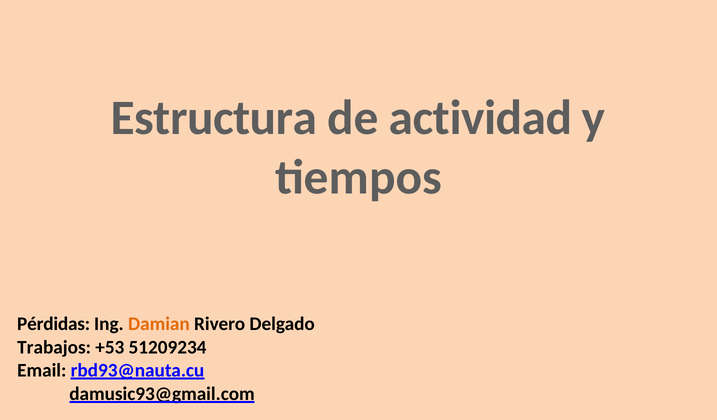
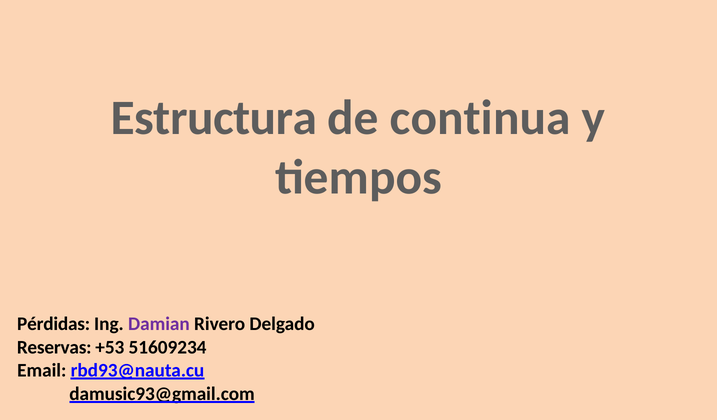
actividad: actividad -> continua
Damian colour: orange -> purple
Trabajos: Trabajos -> Reservas
51209234: 51209234 -> 51609234
